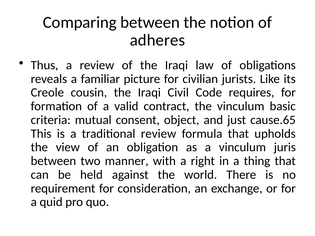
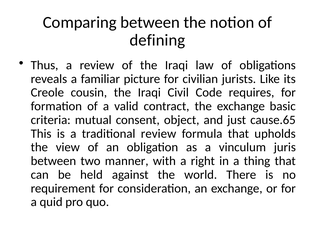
adheres: adheres -> defining
the vinculum: vinculum -> exchange
